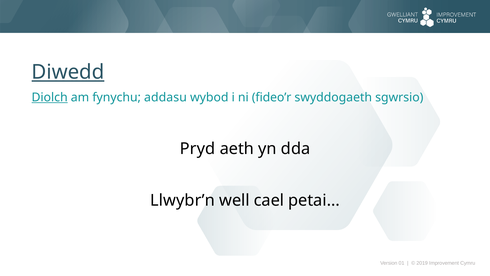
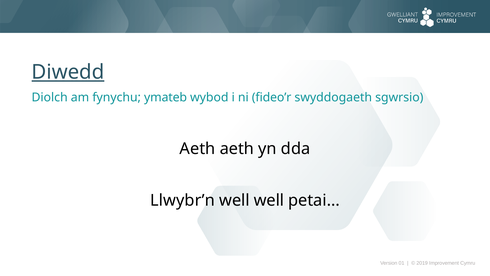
Diolch underline: present -> none
addasu: addasu -> ymateb
Pryd at (197, 149): Pryd -> Aeth
well cael: cael -> well
